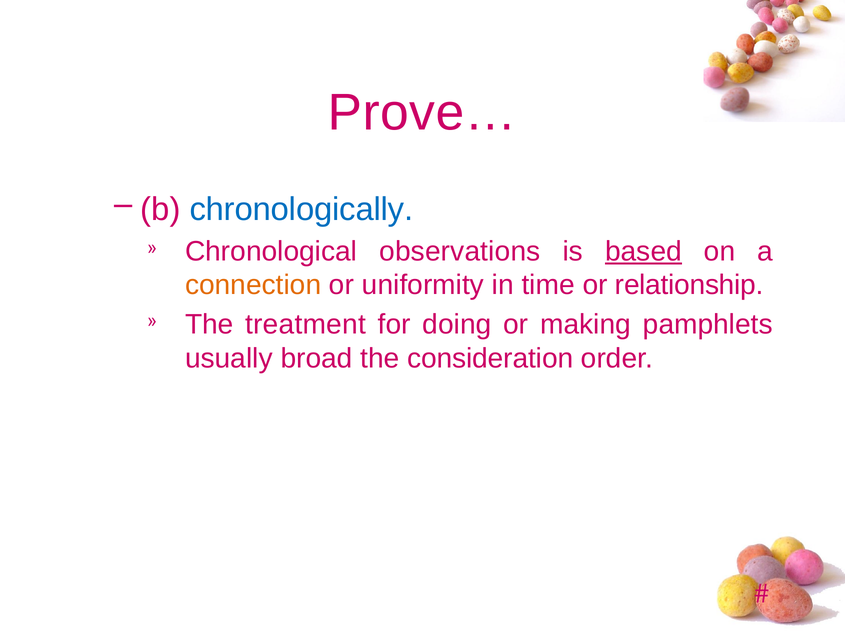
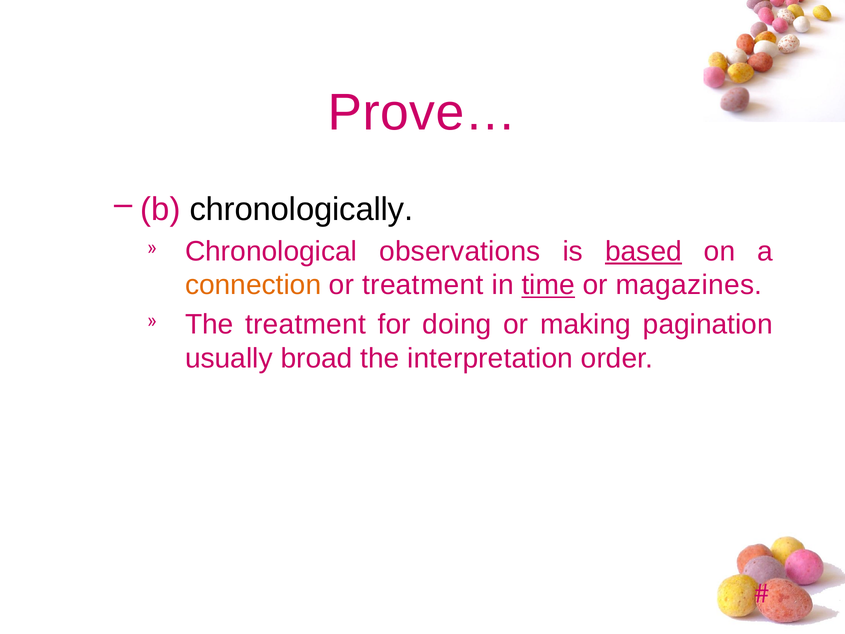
chronologically colour: blue -> black
or uniformity: uniformity -> treatment
time underline: none -> present
relationship: relationship -> magazines
pamphlets: pamphlets -> pagination
consideration: consideration -> interpretation
